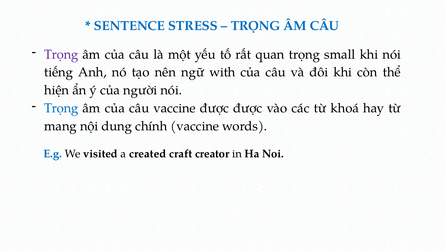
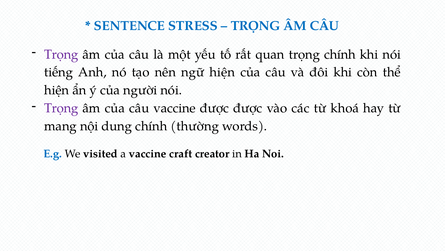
trọng small: small -> chính
ngữ with: with -> hiện
Trọng at (61, 108) colour: blue -> purple
chính vaccine: vaccine -> thường
a created: created -> vaccine
